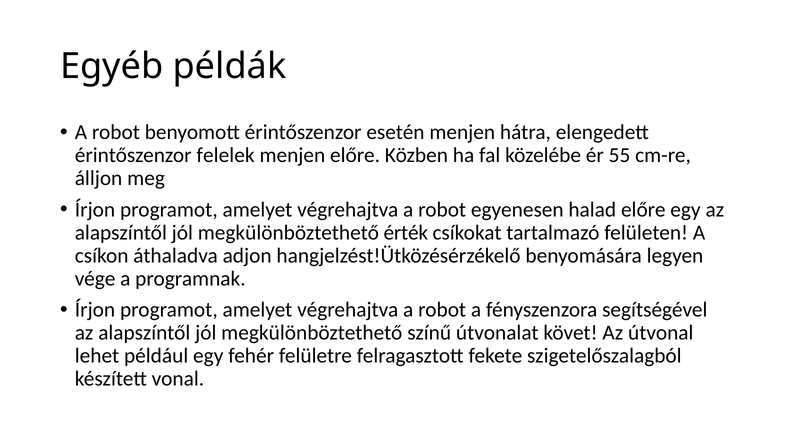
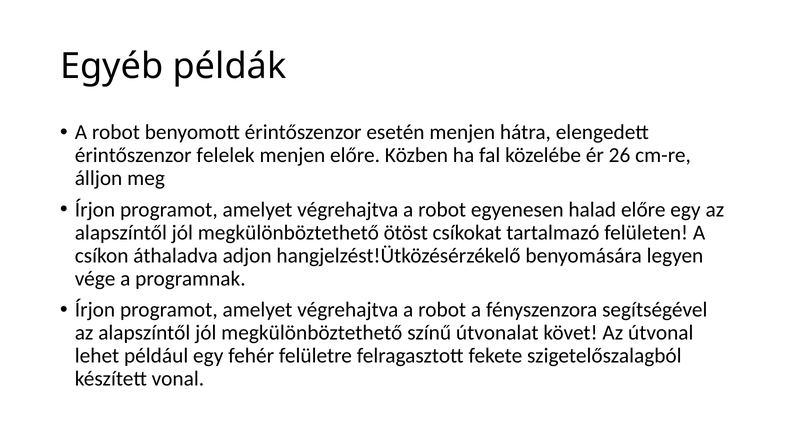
55: 55 -> 26
érték: érték -> ötöst
